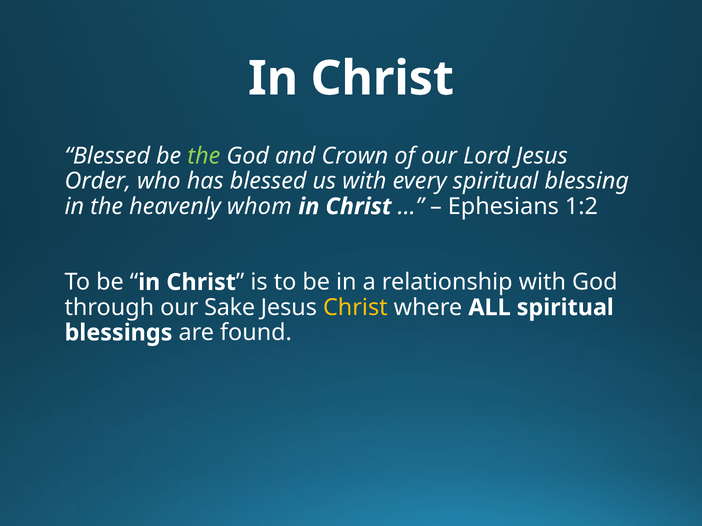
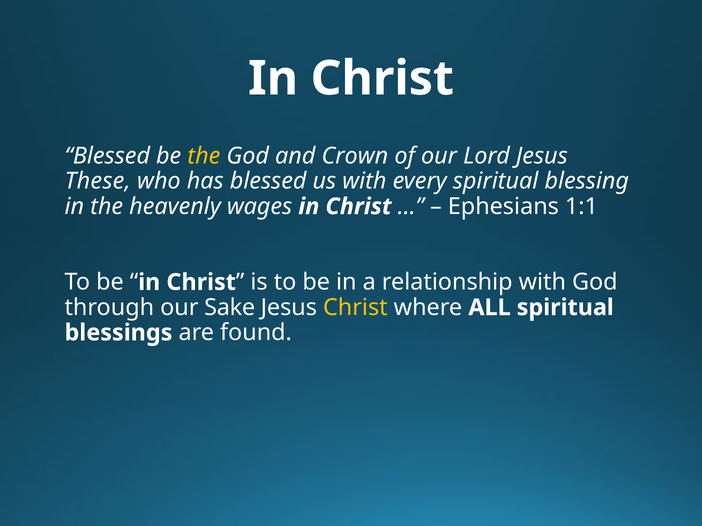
the at (204, 156) colour: light green -> yellow
Order: Order -> These
whom: whom -> wages
1:2: 1:2 -> 1:1
